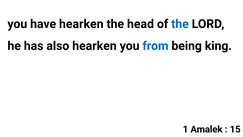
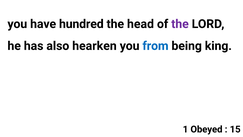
have hearken: hearken -> hundred
the at (180, 24) colour: blue -> purple
Amalek: Amalek -> Obeyed
